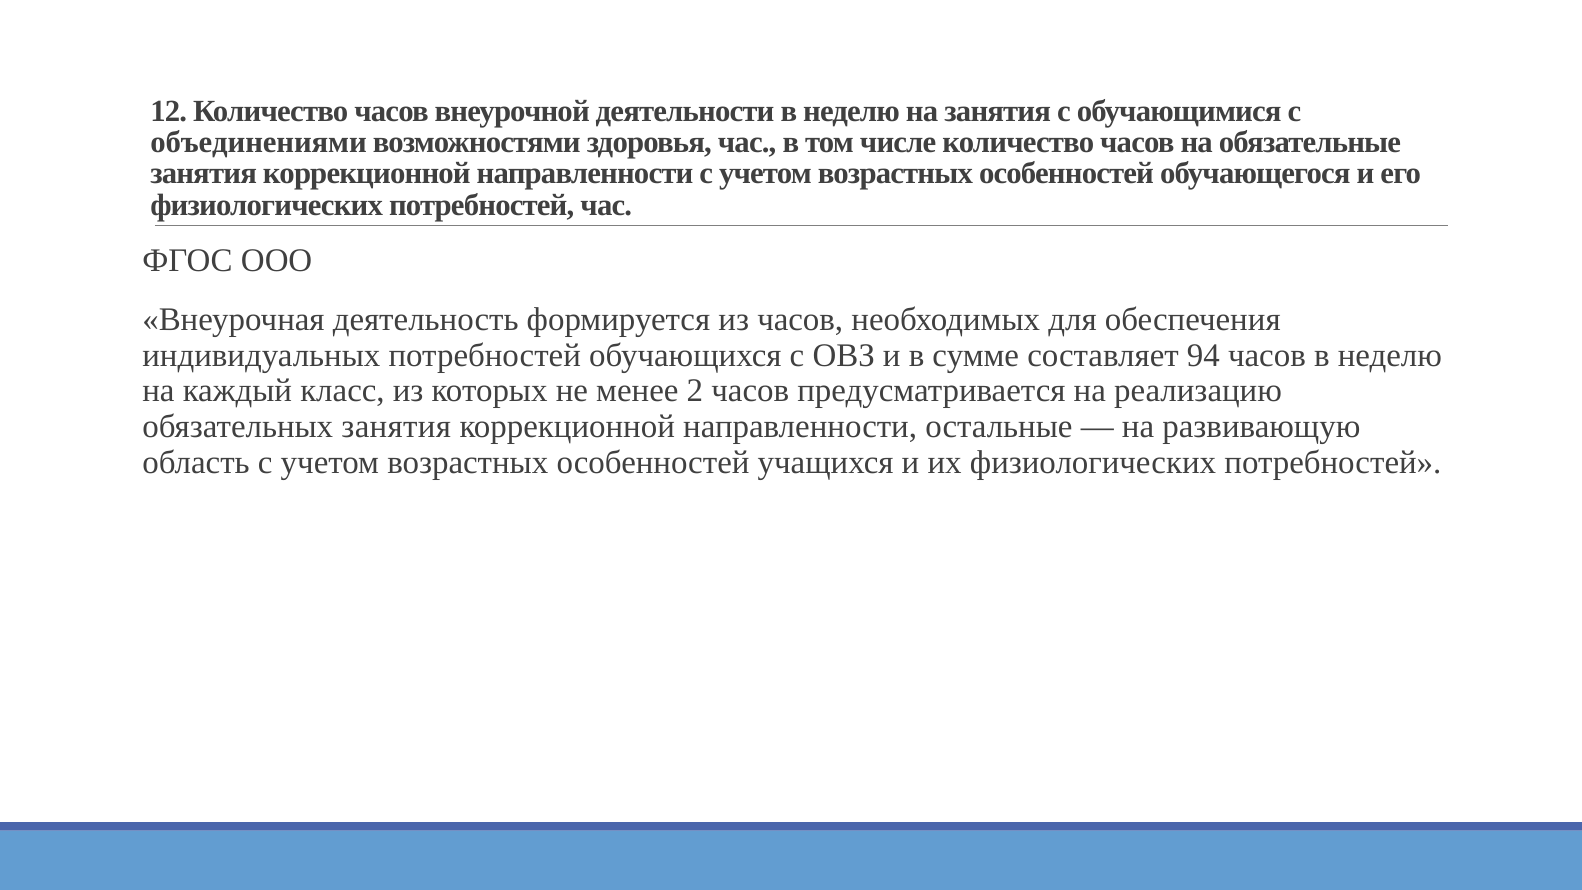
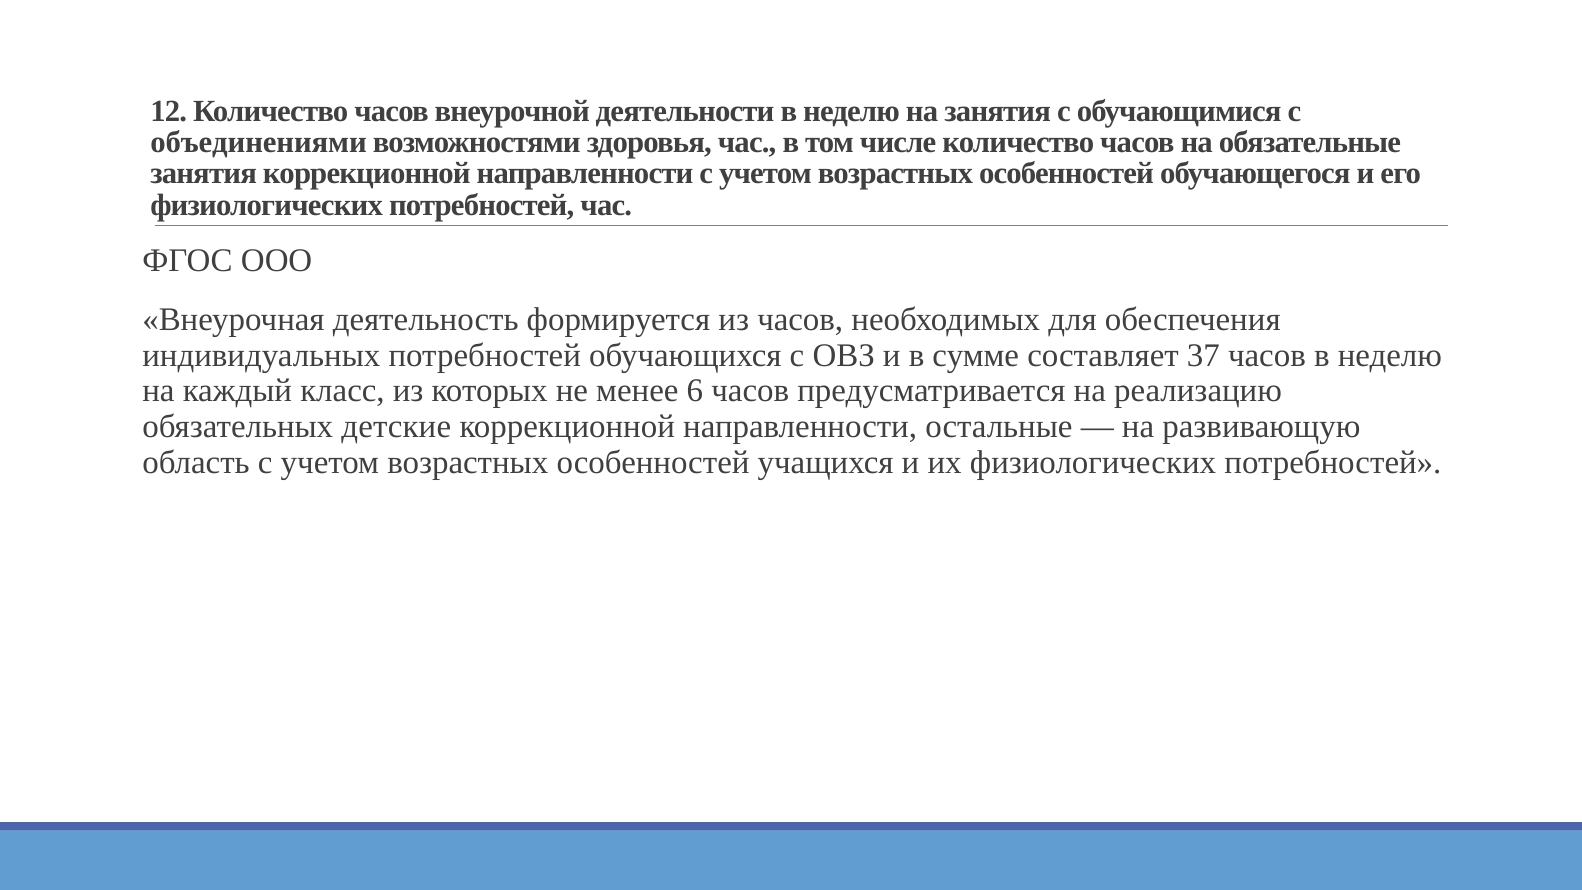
94: 94 -> 37
2: 2 -> 6
обязательных занятия: занятия -> детские
